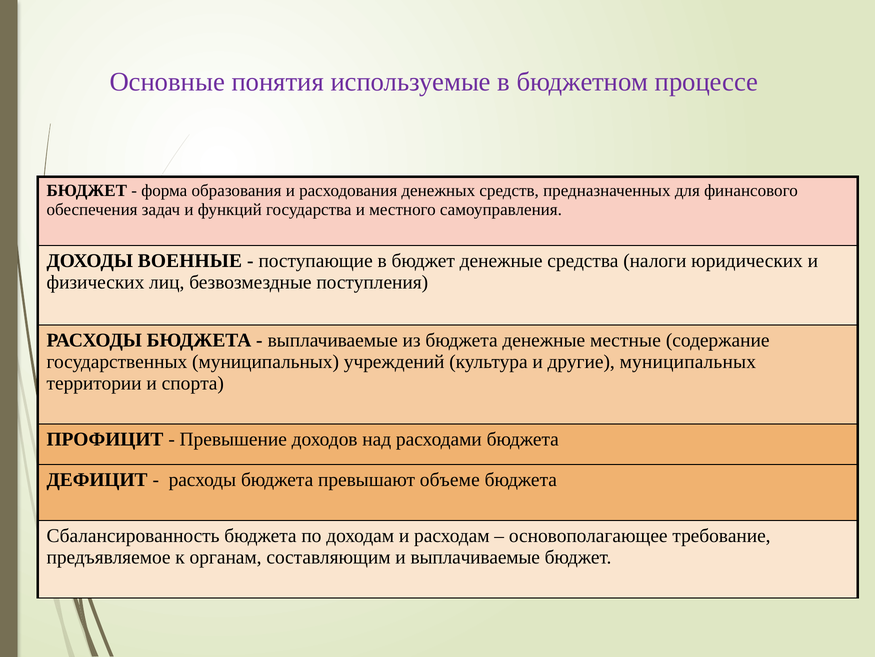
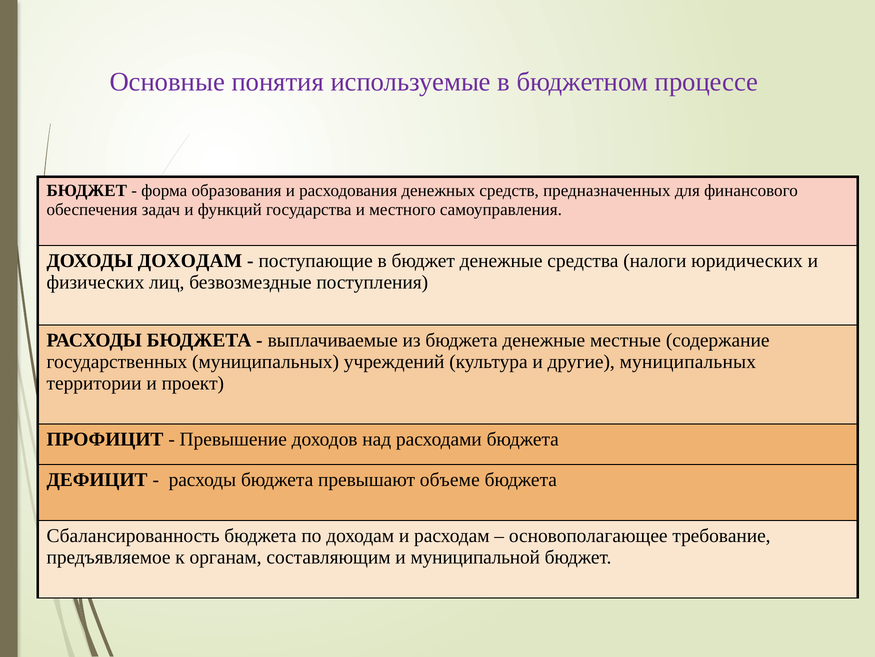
ДОХОДЫ ВОЕННЫЕ: ВОЕННЫЕ -> ДОХОДАМ
спорта: спорта -> проект
и выплачиваемые: выплачиваемые -> муниципальной
